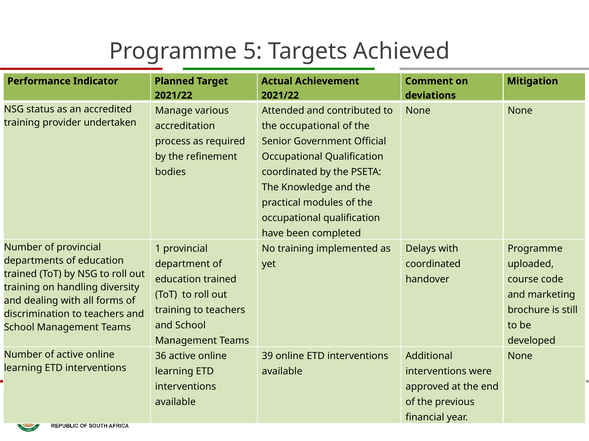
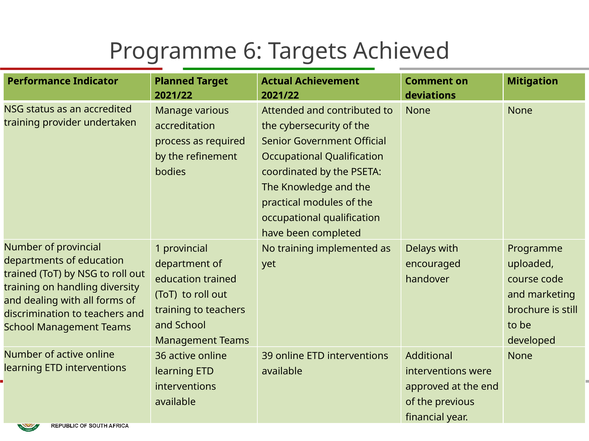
5: 5 -> 6
occupational at (310, 126): occupational -> cybersecurity
coordinated at (433, 264): coordinated -> encouraged
